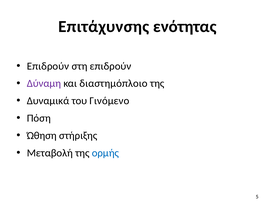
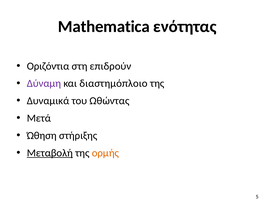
Επιτάχυνσης: Επιτάχυνσης -> Mathematica
Επιδρούν at (48, 66): Επιδρούν -> Οριζόντια
Γινόμενο: Γινόμενο -> Ωθώντας
Πόση: Πόση -> Μετά
Μεταβολή underline: none -> present
ορμής colour: blue -> orange
